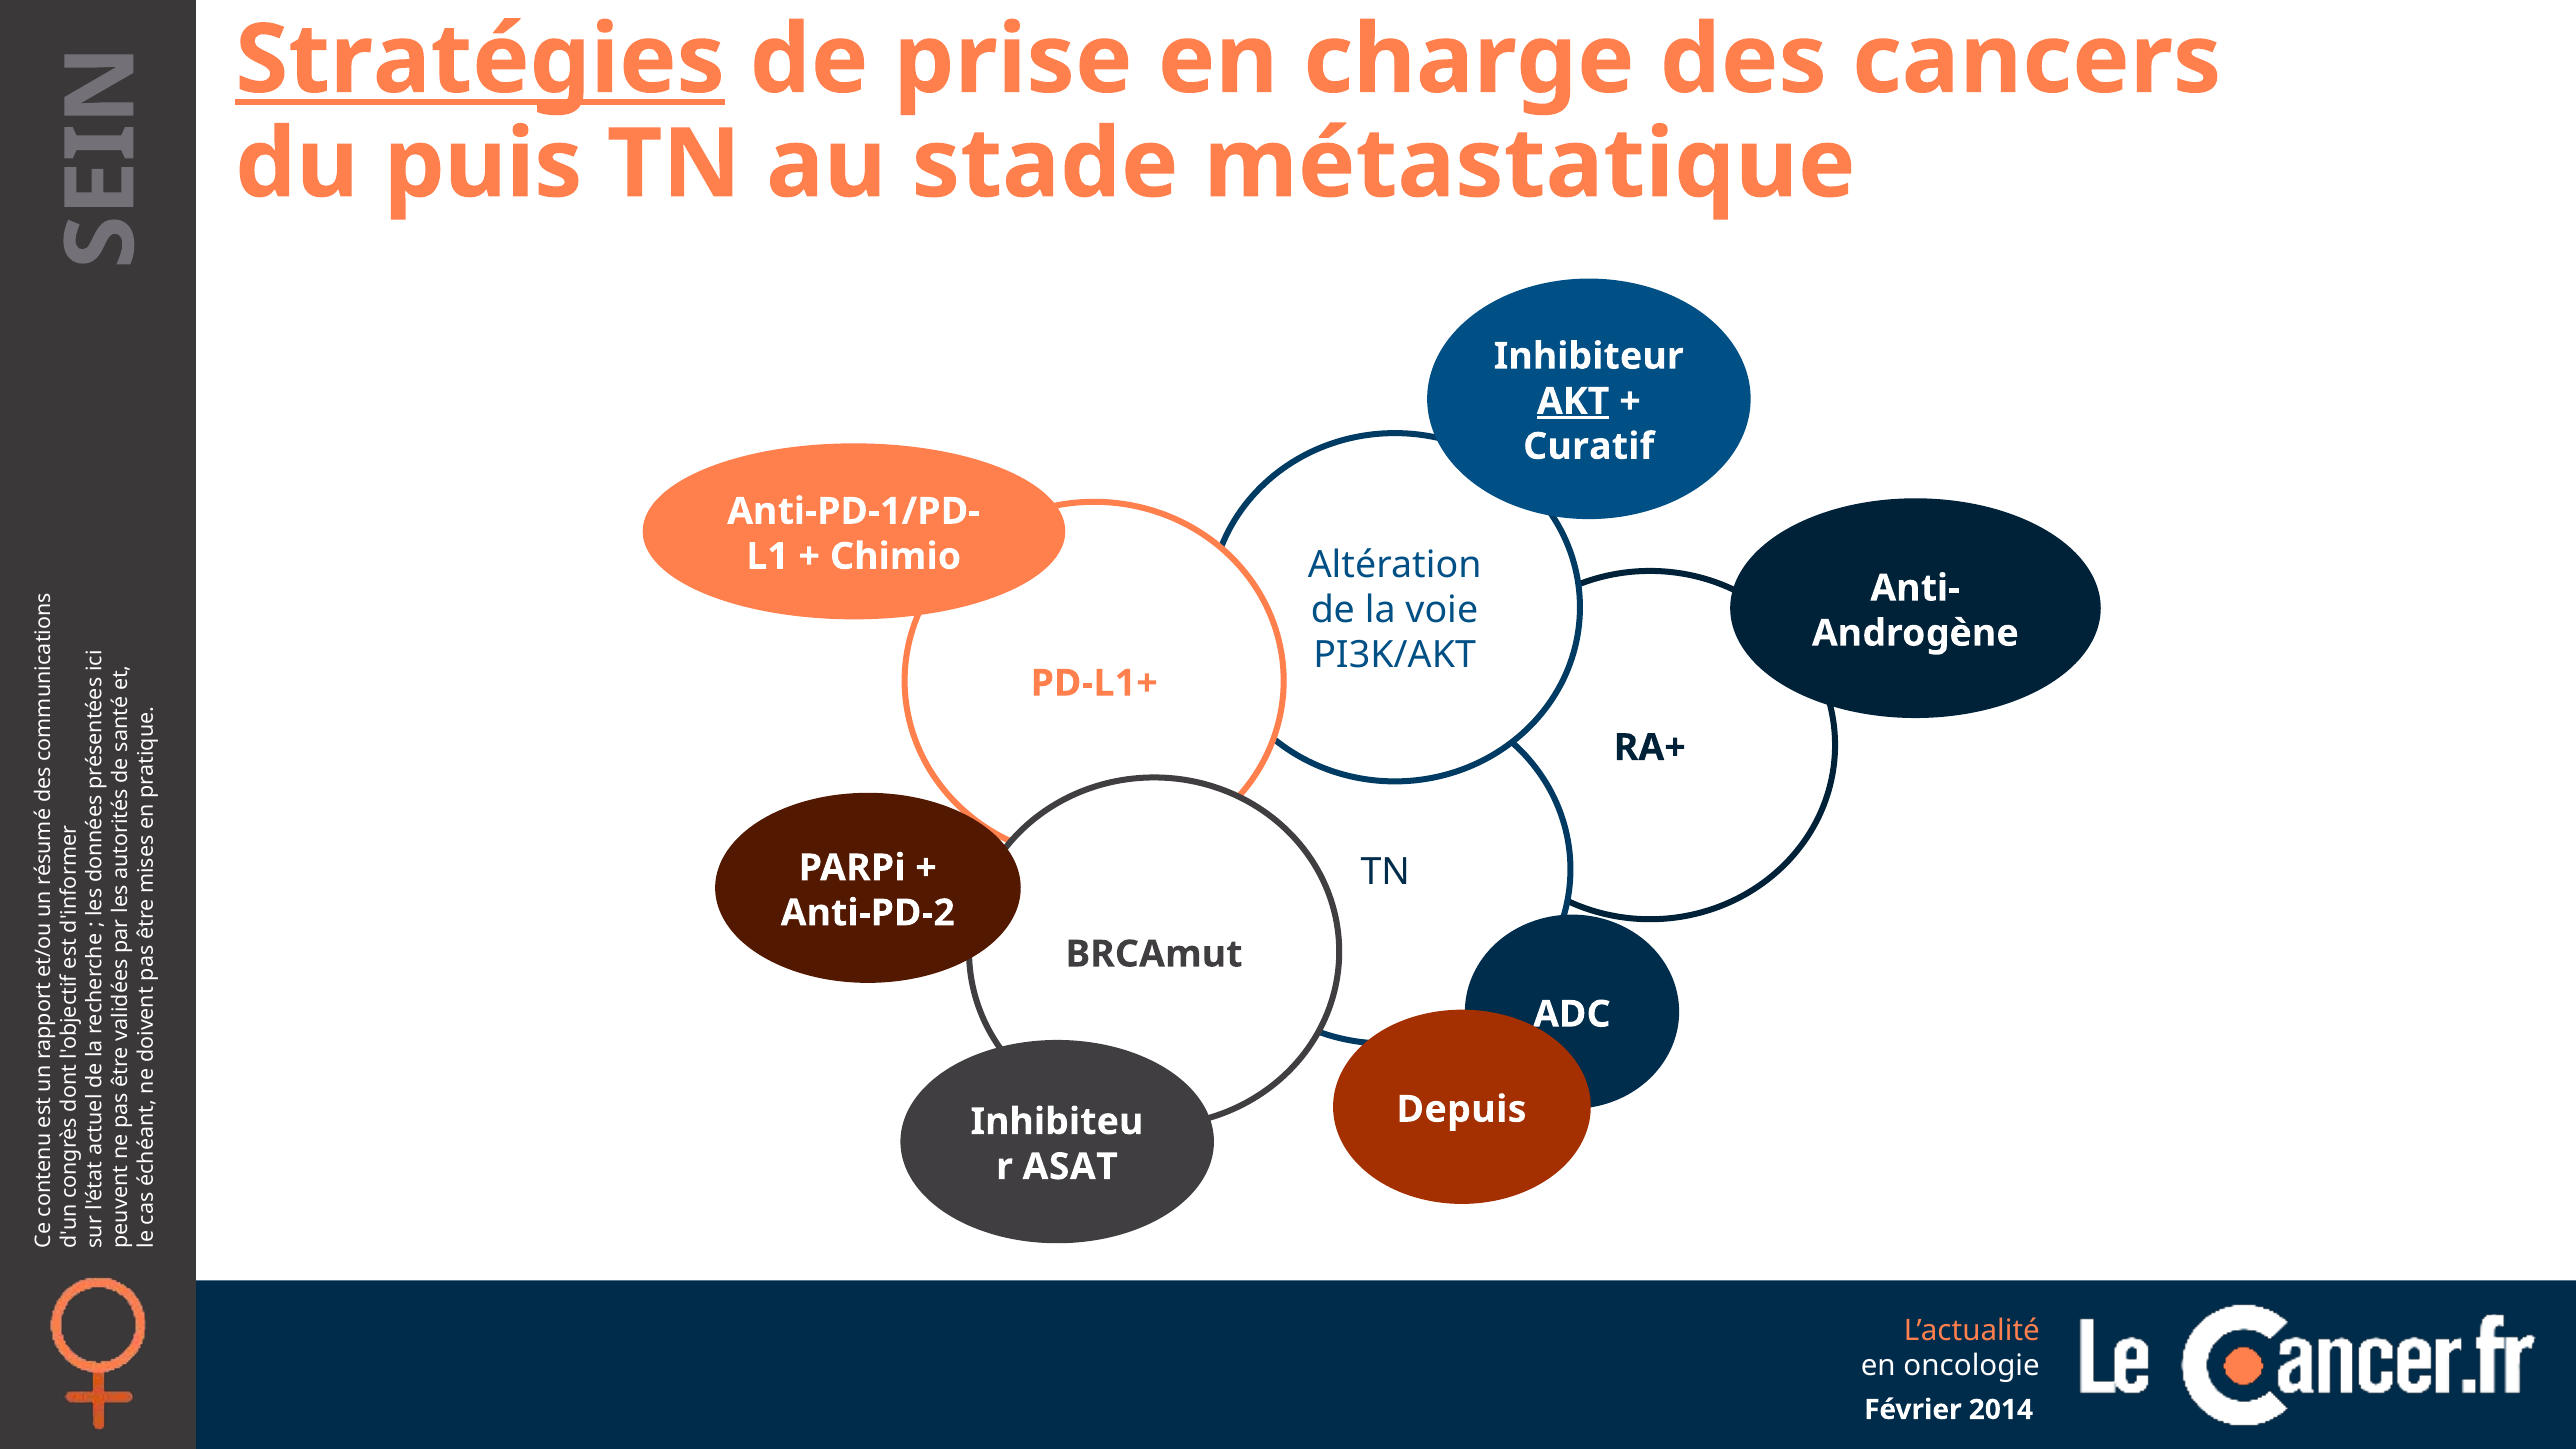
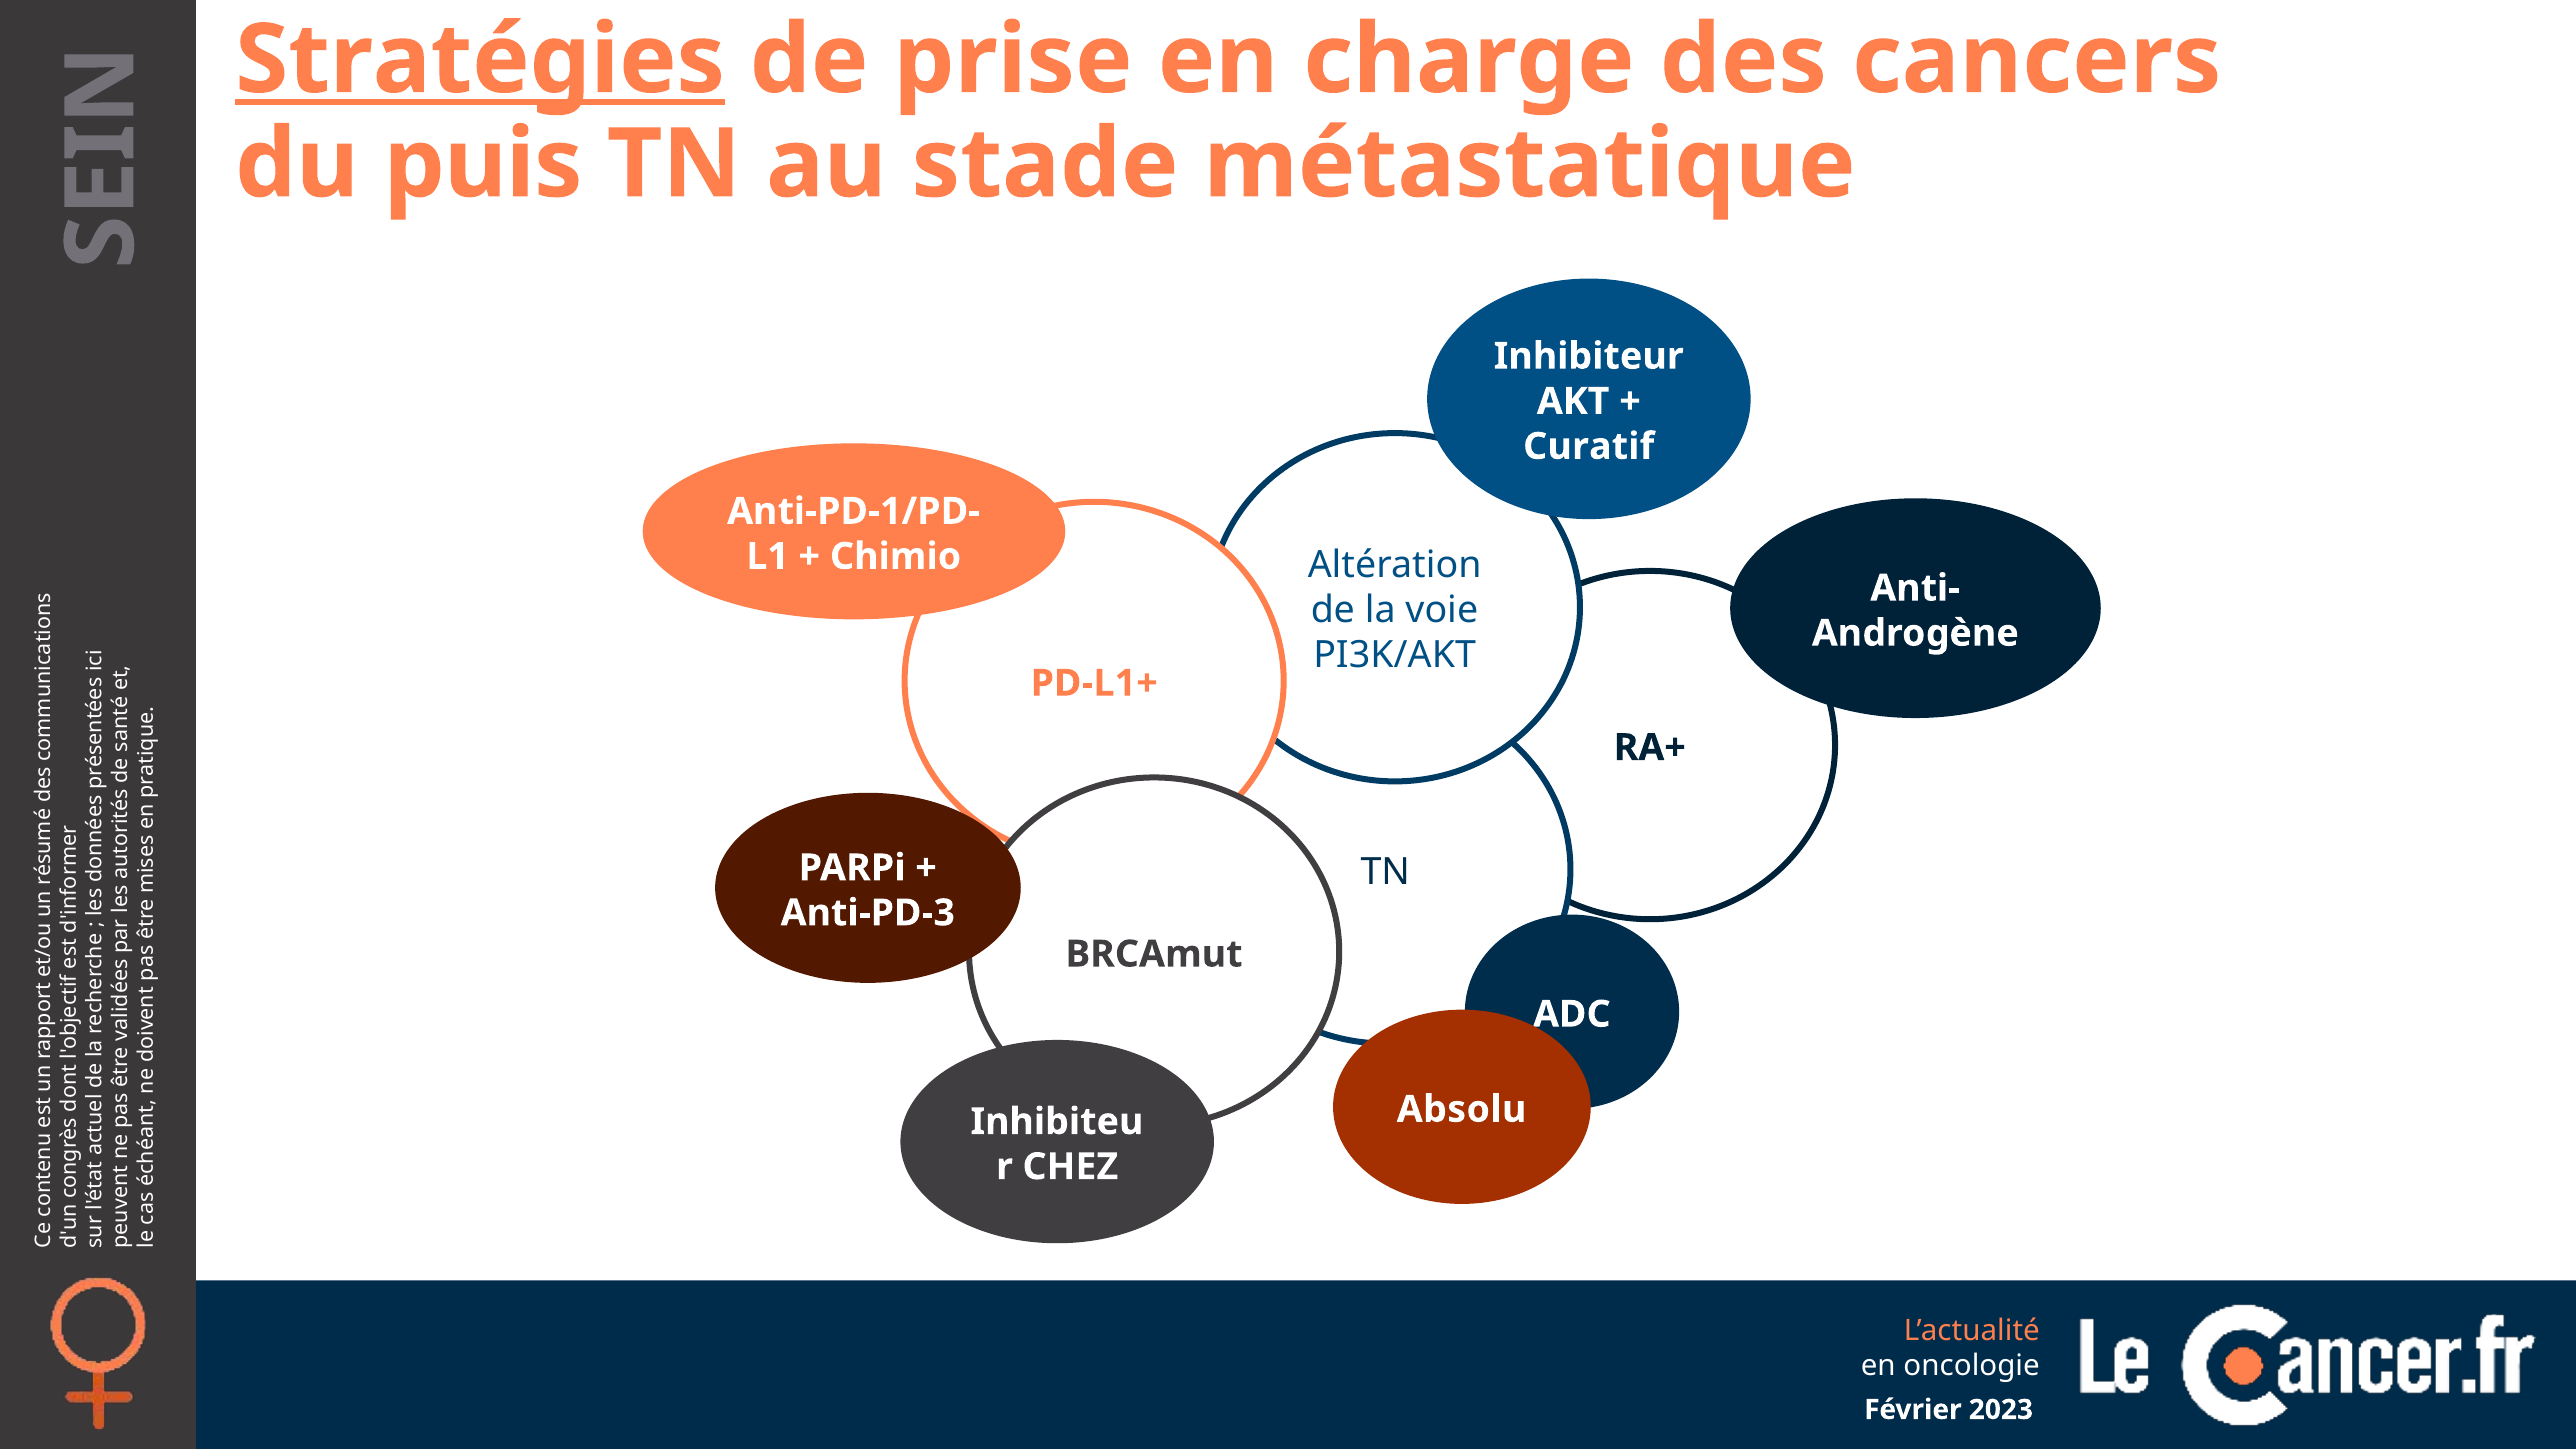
AKT underline: present -> none
Anti-PD-2: Anti-PD-2 -> Anti-PD-3
Depuis: Depuis -> Absolu
ASAT: ASAT -> CHEZ
2014: 2014 -> 2023
